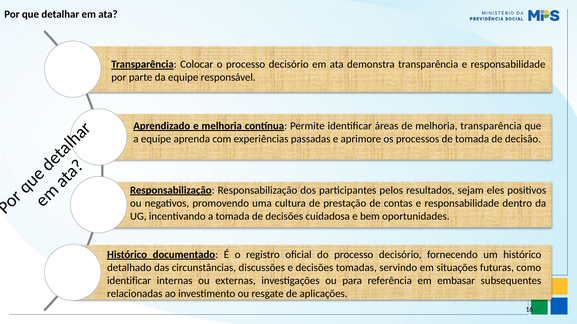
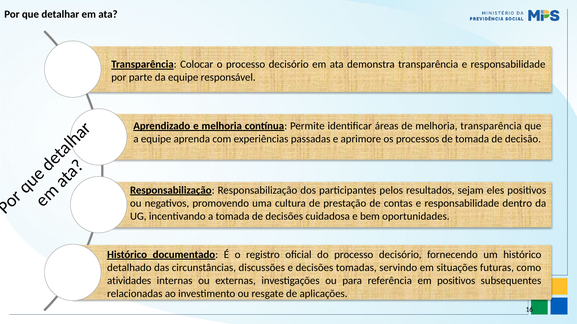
identificar at (129, 281): identificar -> atividades
em embasar: embasar -> positivos
